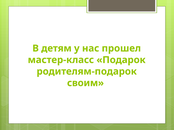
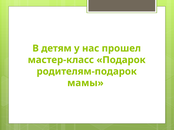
своим: своим -> мамы
